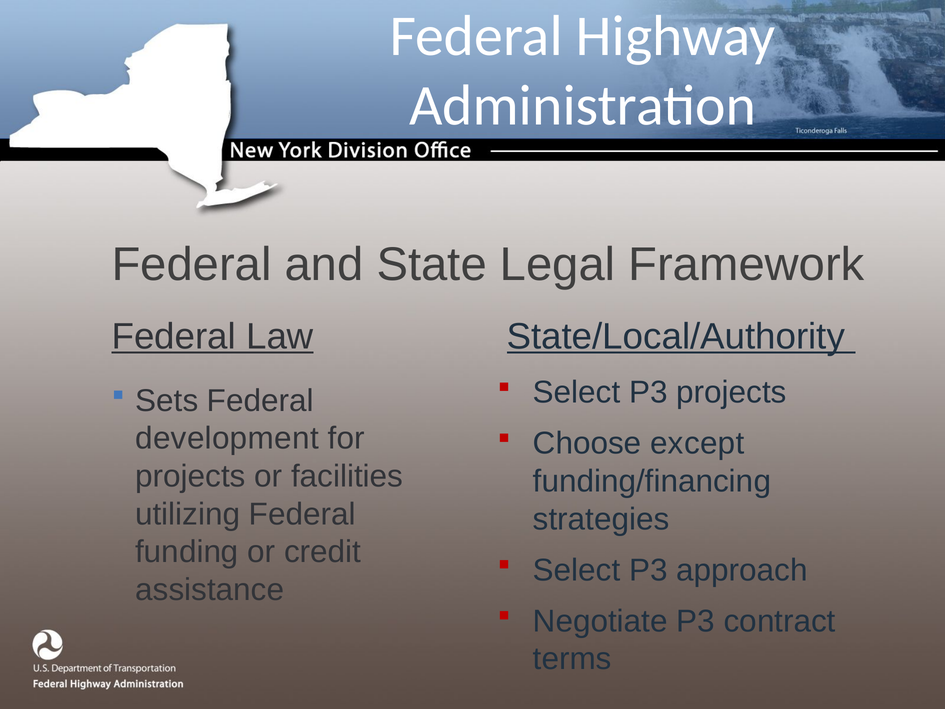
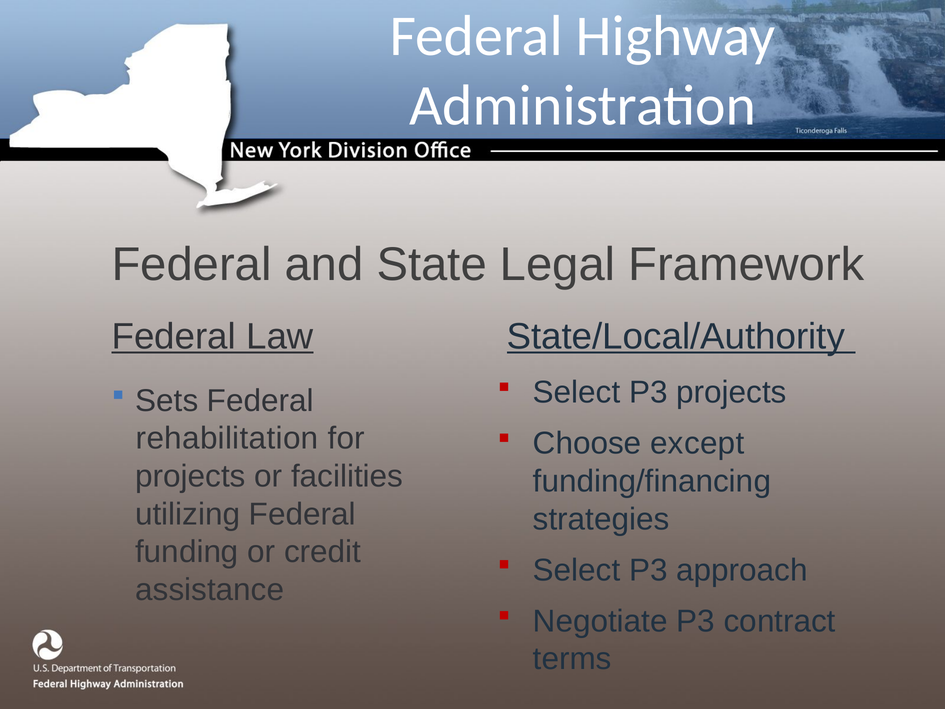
development: development -> rehabilitation
